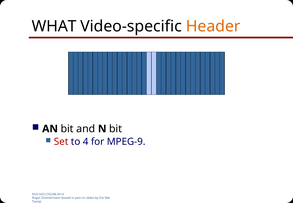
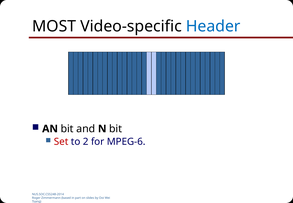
WHAT: WHAT -> MOST
Header colour: orange -> blue
4: 4 -> 2
MPEG-9: MPEG-9 -> MPEG-6
